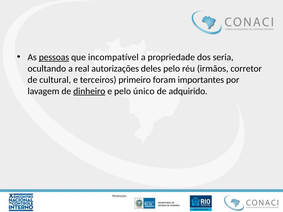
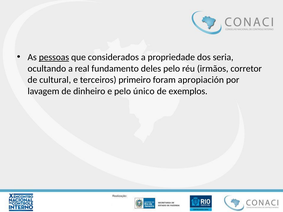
incompatível: incompatível -> considerados
autorizações: autorizações -> fundamento
importantes: importantes -> apropiación
dinheiro underline: present -> none
adquirido: adquirido -> exemplos
